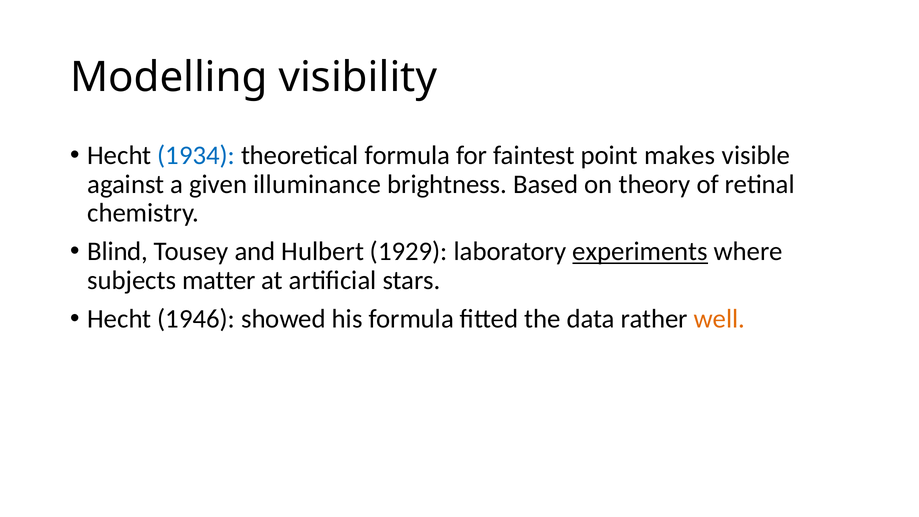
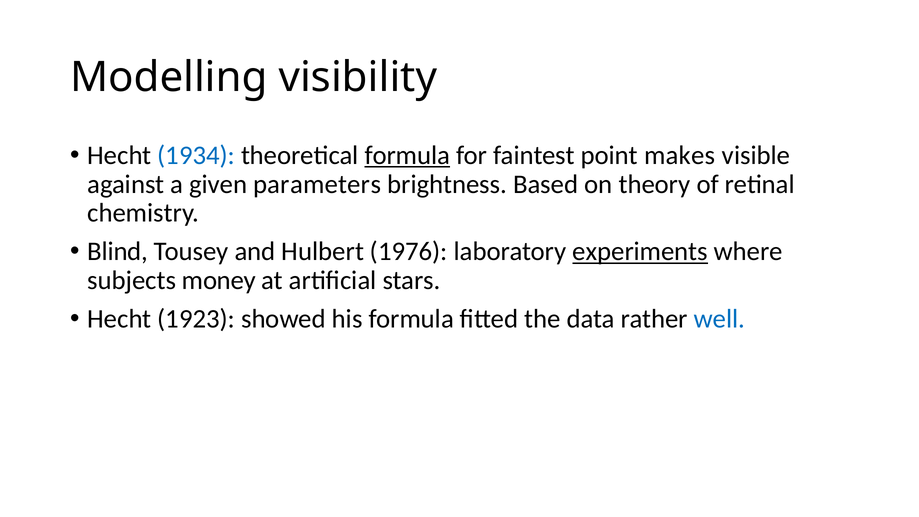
formula at (407, 155) underline: none -> present
illuminance: illuminance -> parameters
1929: 1929 -> 1976
matter: matter -> money
1946: 1946 -> 1923
well colour: orange -> blue
